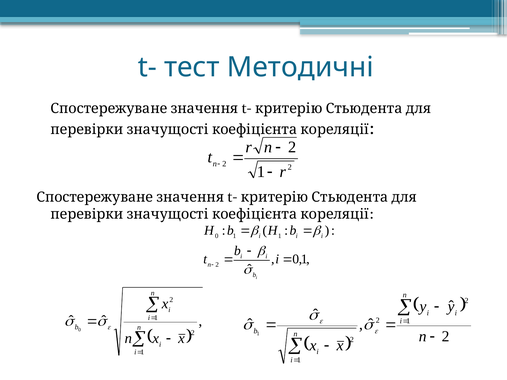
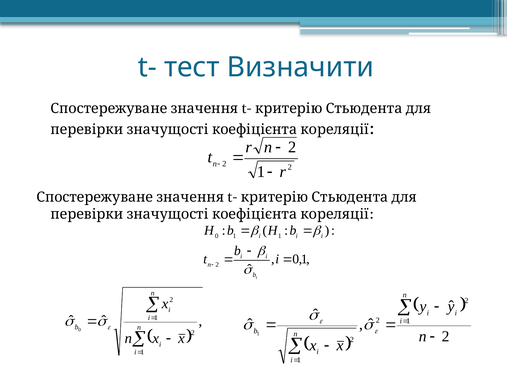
Методичні: Методичні -> Визначити
